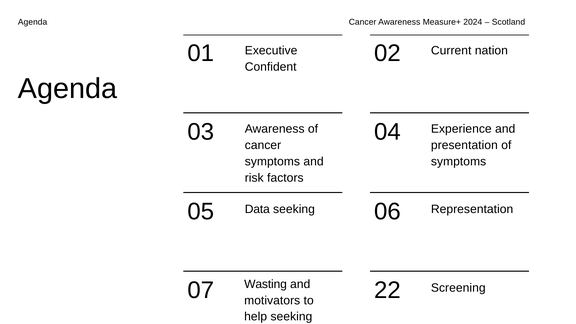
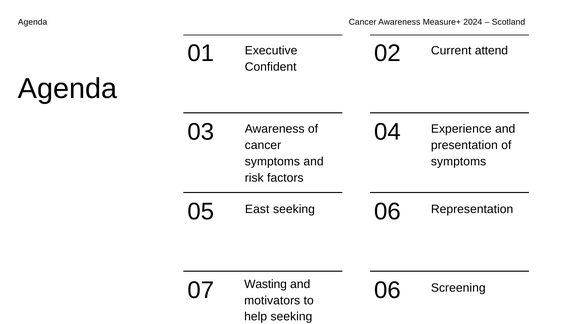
nation: nation -> attend
Data: Data -> East
07 22: 22 -> 06
